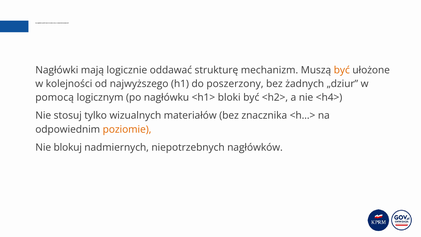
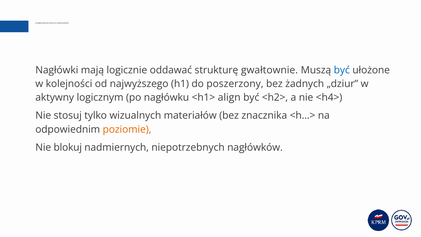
mechanizm: mechanizm -> gwałtownie
być at (342, 70) colour: orange -> blue
pomocą: pomocą -> aktywny
bloki: bloki -> align
